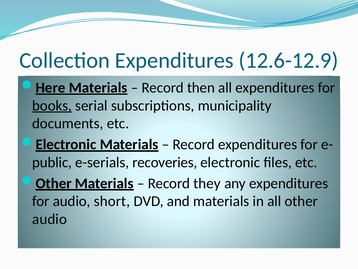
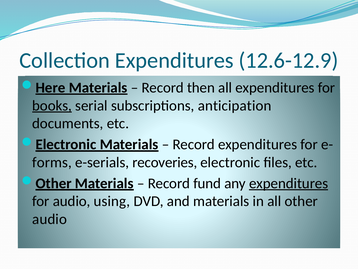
municipality: municipality -> anticipation
public: public -> forms
they: they -> fund
expenditures at (289, 183) underline: none -> present
short: short -> using
